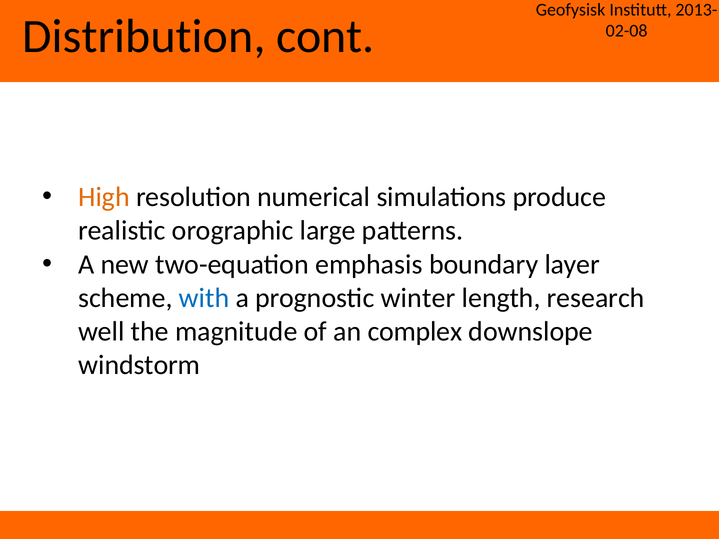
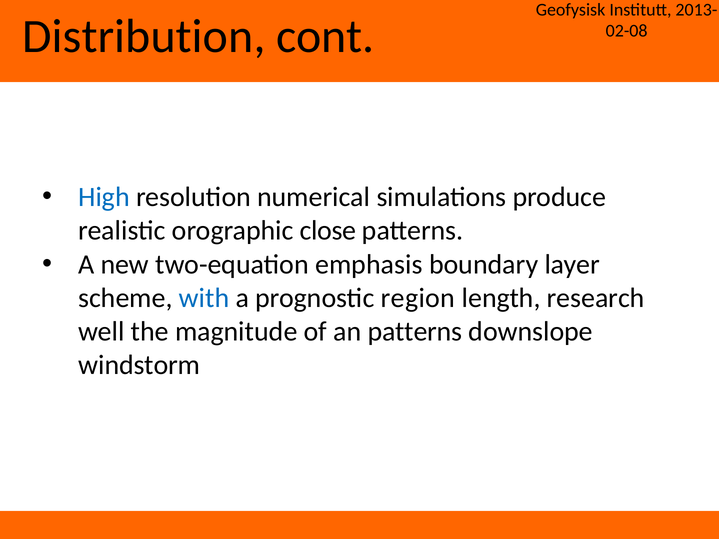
High colour: orange -> blue
large: large -> close
winter: winter -> region
an complex: complex -> patterns
